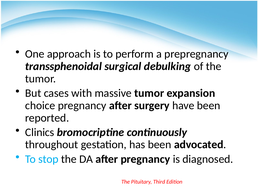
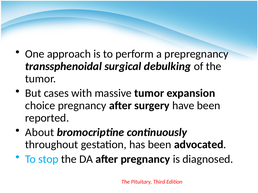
Clinics: Clinics -> About
